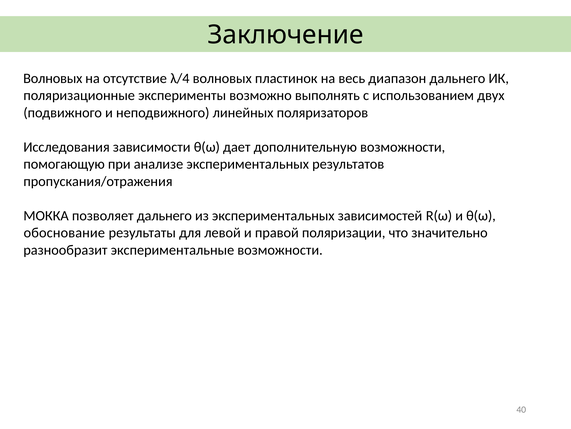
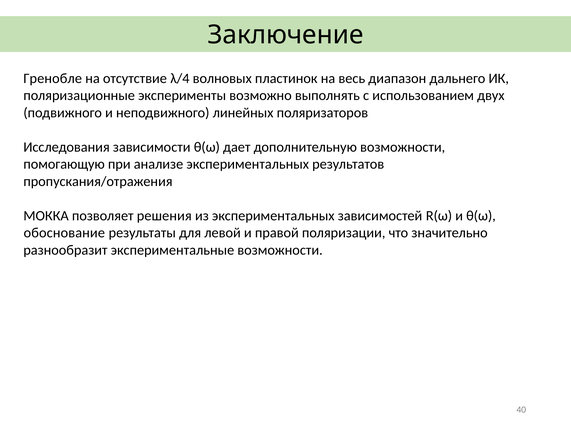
Волновых at (53, 78): Волновых -> Гренобле
позволяет дальнего: дальнего -> решения
